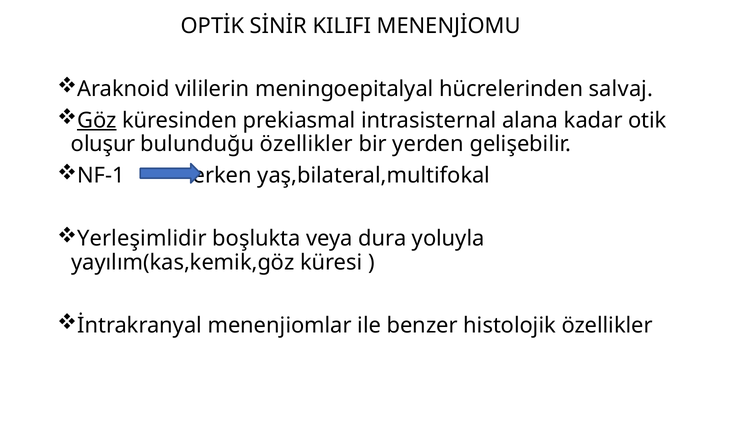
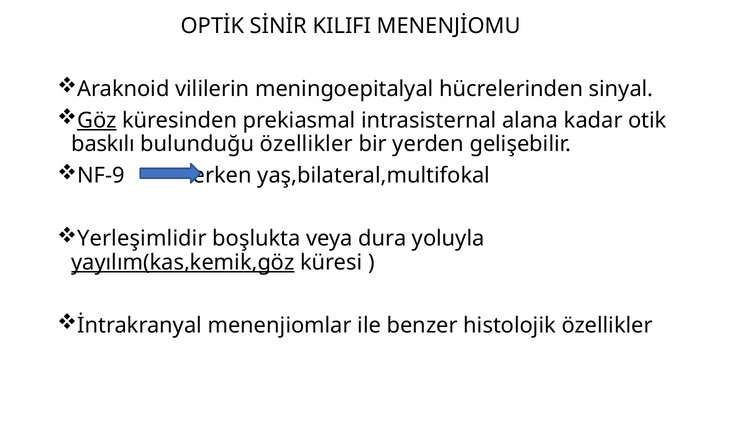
salvaj: salvaj -> sinyal
oluşur: oluşur -> baskılı
NF-1: NF-1 -> NF-9
yayılım(kas,kemik,göz underline: none -> present
